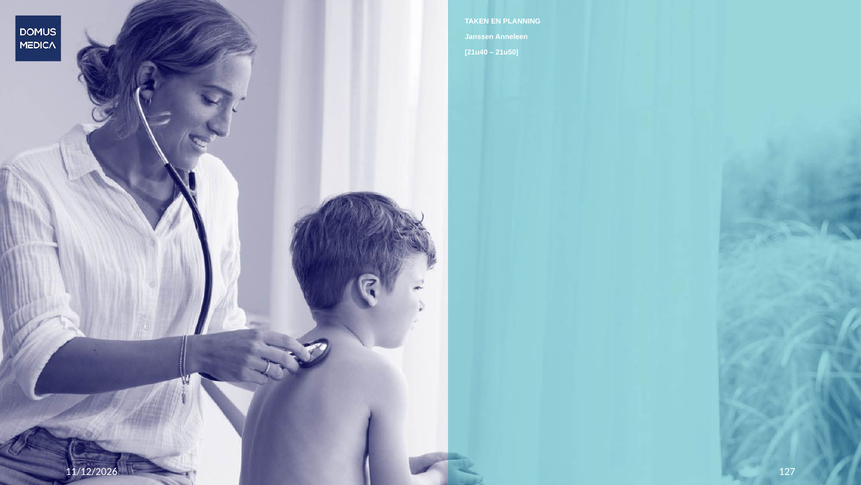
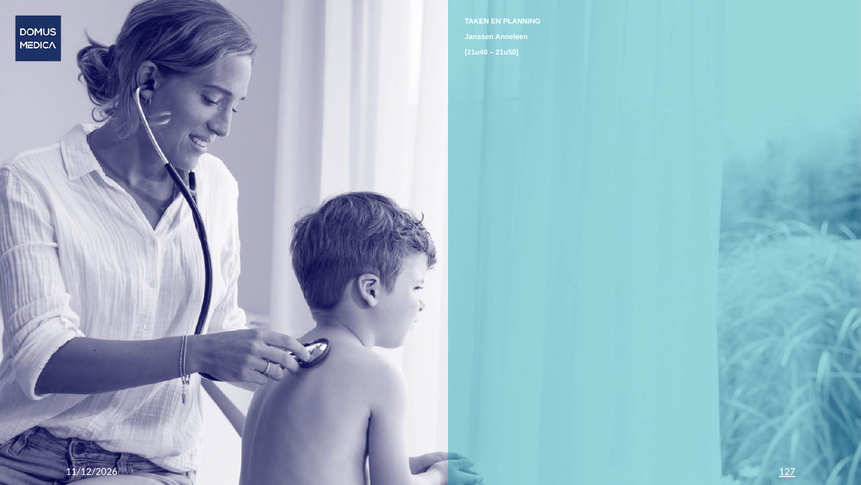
127 underline: none -> present
